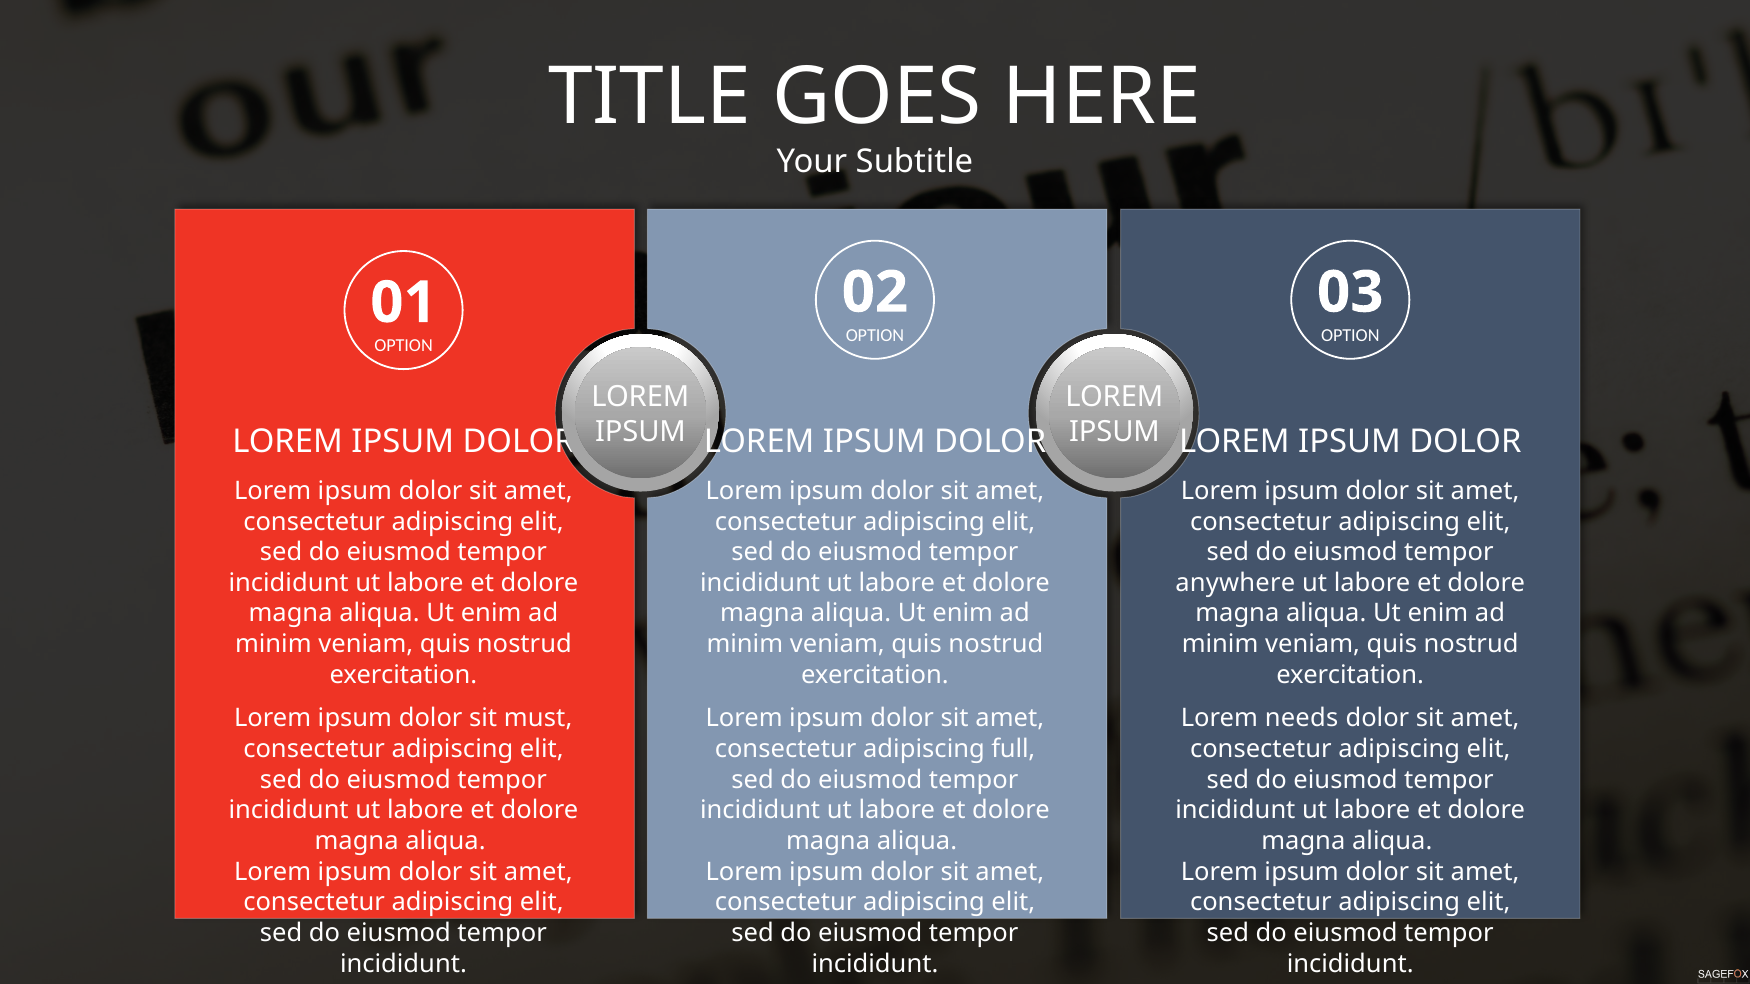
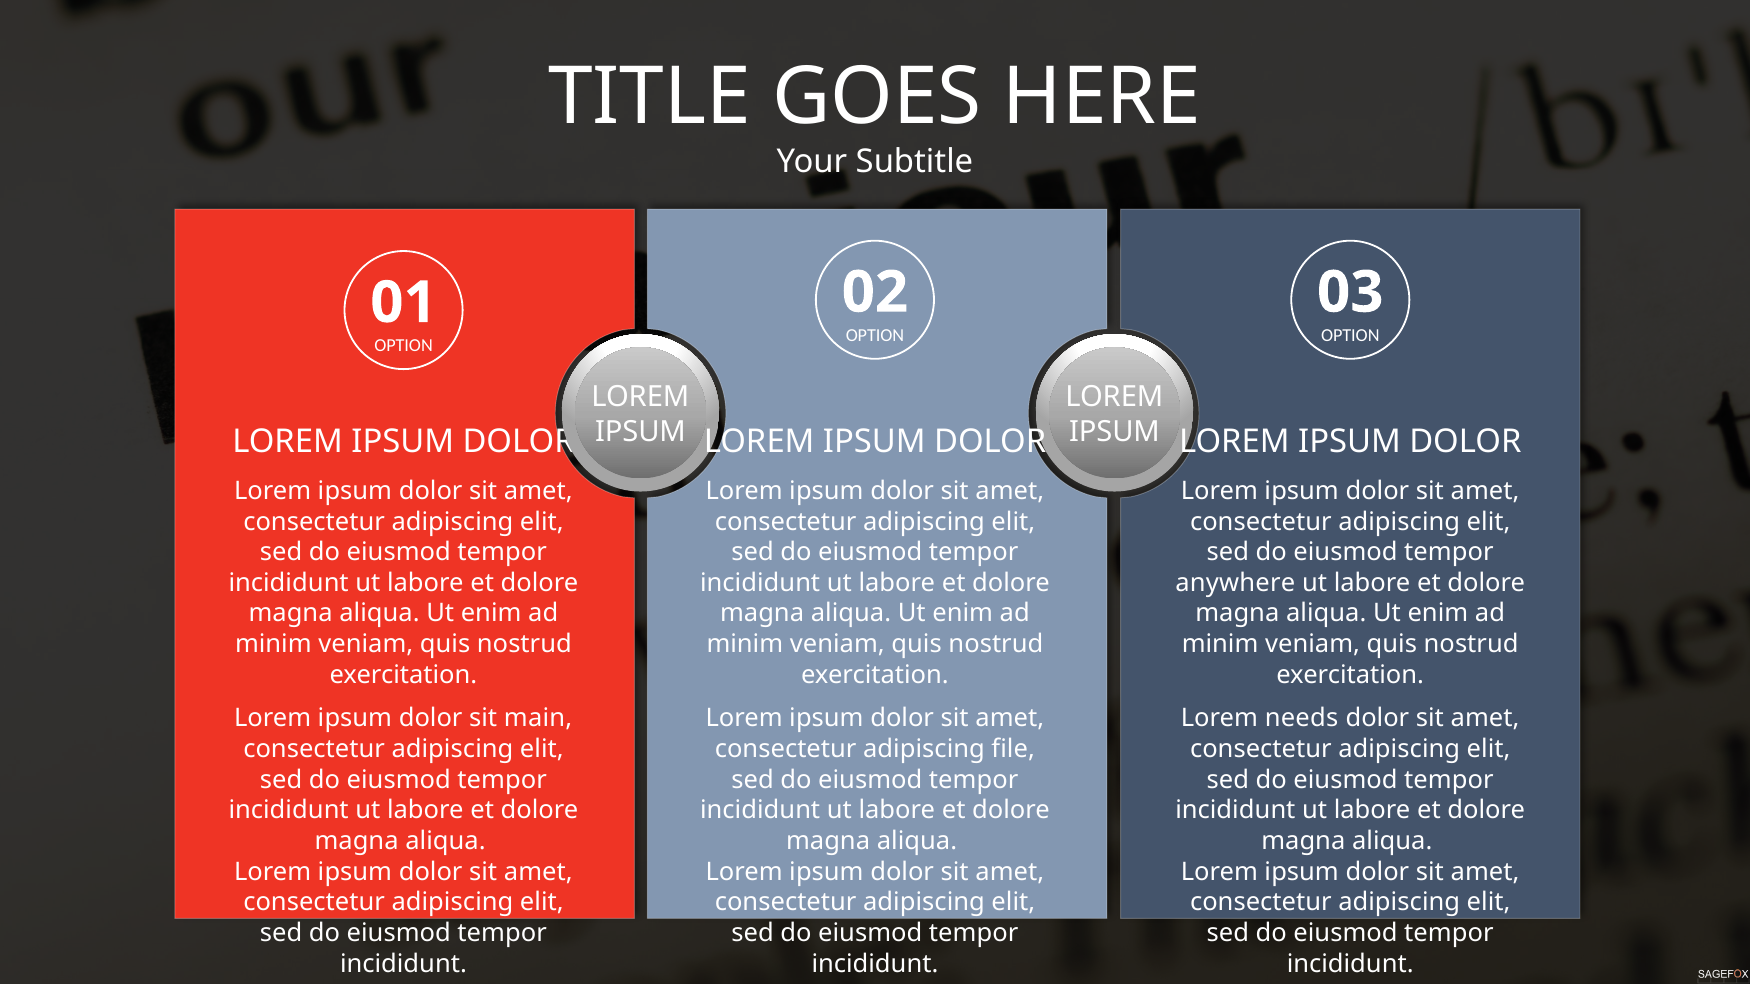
must: must -> main
full: full -> file
